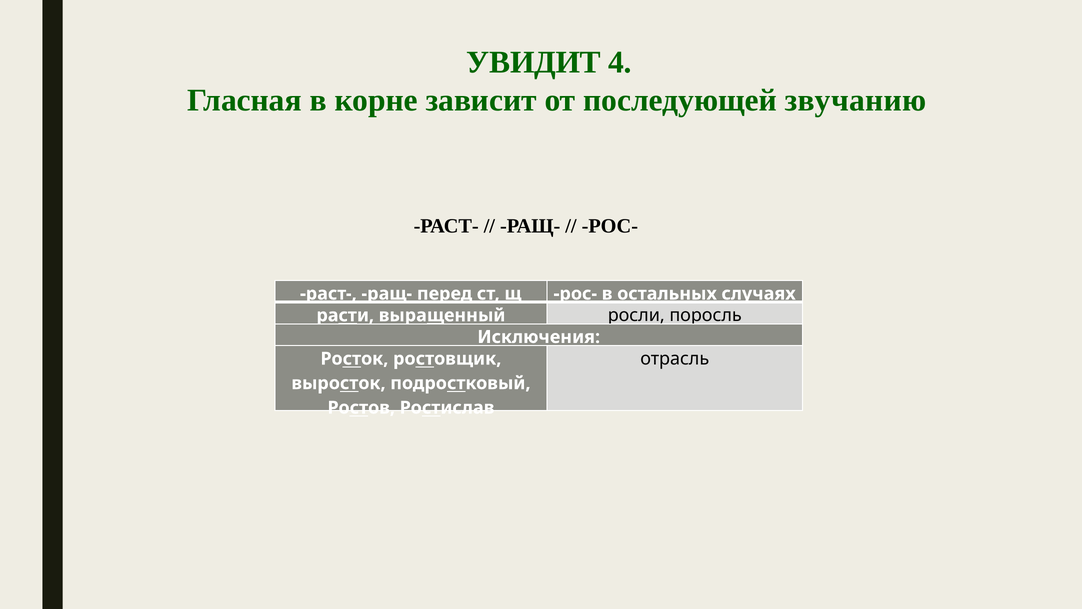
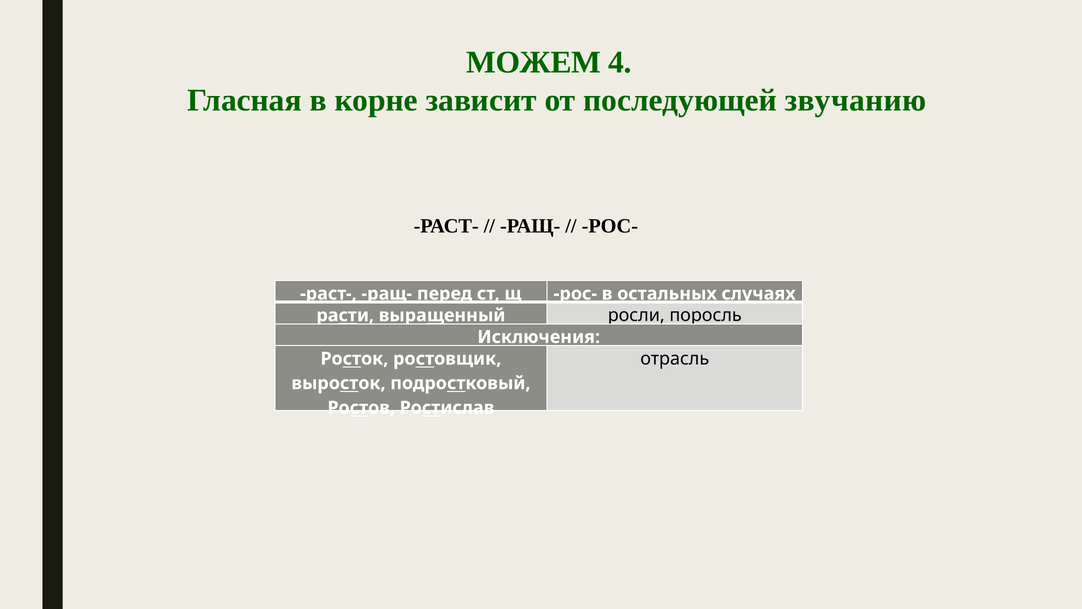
УВИДИТ: УВИДИТ -> МОЖЕМ
